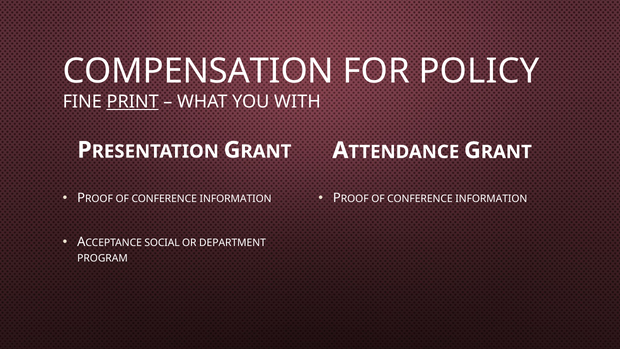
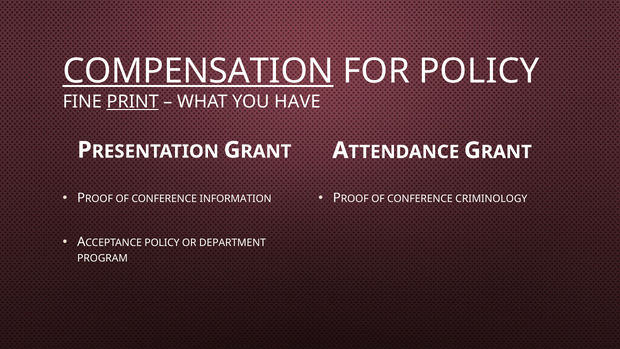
COMPENSATION underline: none -> present
WITH: WITH -> HAVE
INFORMATION at (491, 199): INFORMATION -> CRIMINOLOGY
SOCIAL at (162, 243): SOCIAL -> POLICY
